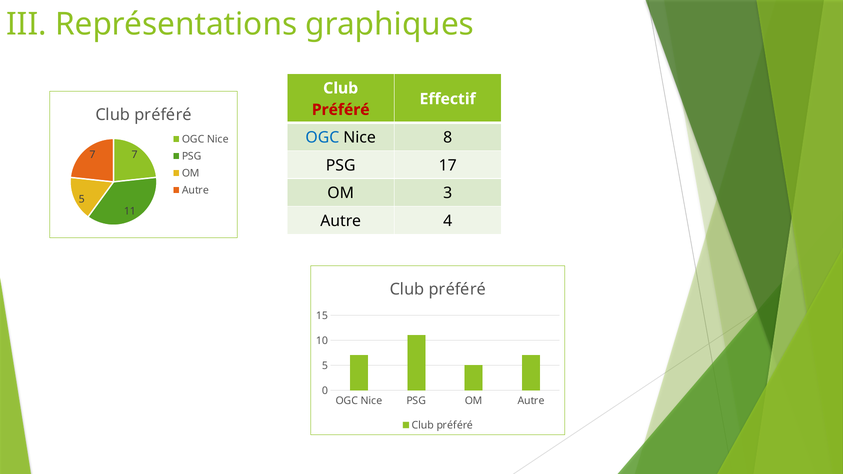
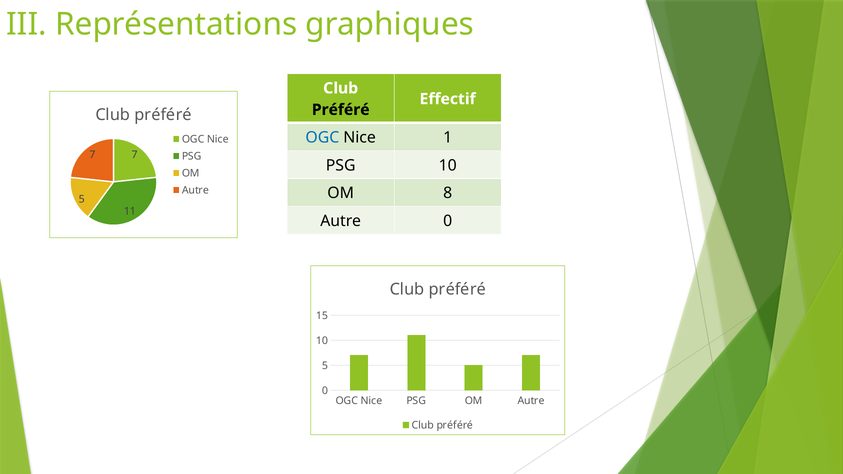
Préféré at (341, 110) colour: red -> black
8: 8 -> 1
PSG 17: 17 -> 10
3: 3 -> 8
4 at (448, 221): 4 -> 0
